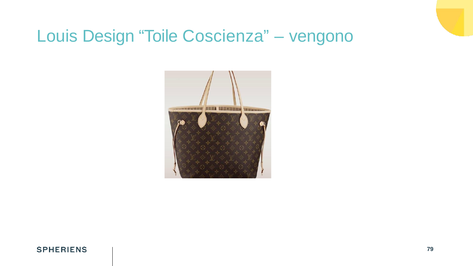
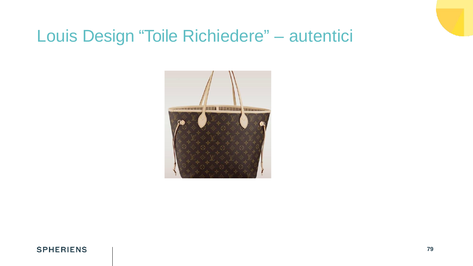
Coscienza: Coscienza -> Richiedere
vengono: vengono -> autentici
